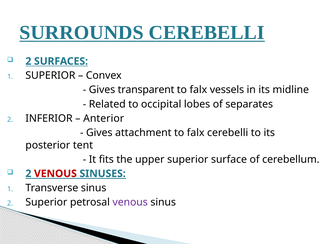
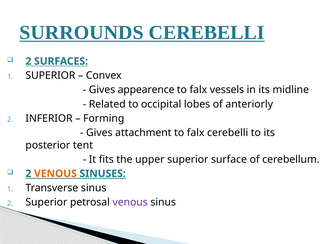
transparent: transparent -> appearence
separates: separates -> anteriorly
Anterior: Anterior -> Forming
VENOUS at (55, 173) colour: red -> orange
